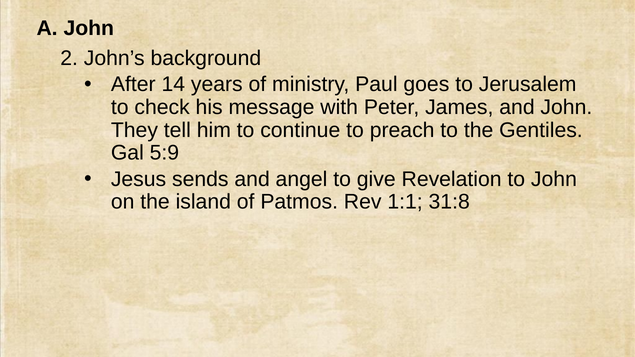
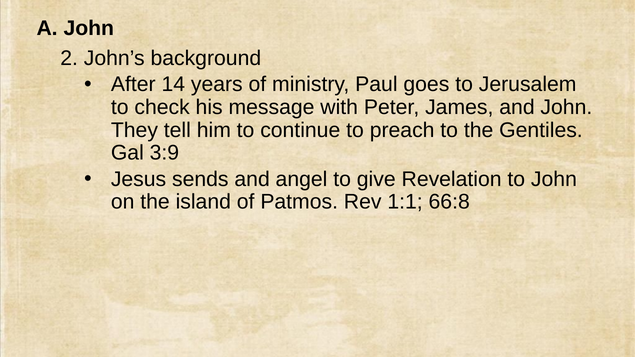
5:9: 5:9 -> 3:9
31:8: 31:8 -> 66:8
